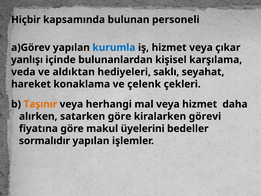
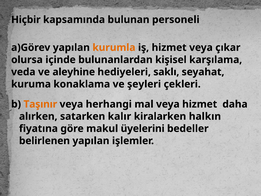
kurumla colour: blue -> orange
yanlışı: yanlışı -> olursa
aldıktan: aldıktan -> aleyhine
hareket: hareket -> kuruma
çelenk: çelenk -> şeyleri
satarken göre: göre -> kalır
görevi: görevi -> halkın
sormalıdır: sormalıdır -> belirlenen
